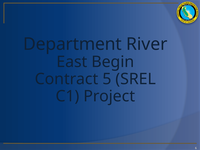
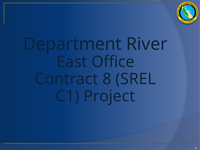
Begin: Begin -> Office
5: 5 -> 8
